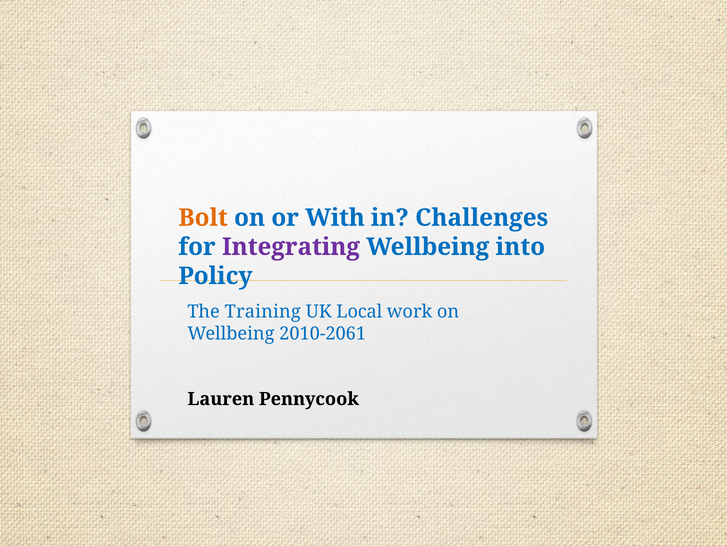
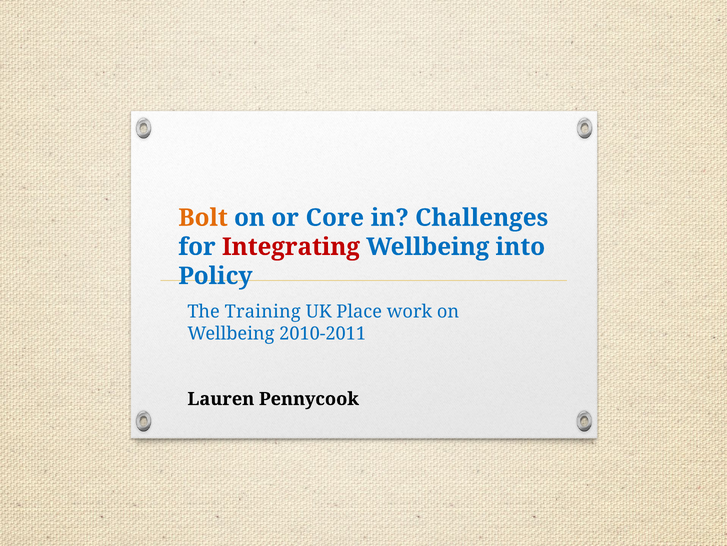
With: With -> Core
Integrating colour: purple -> red
Local: Local -> Place
2010-2061: 2010-2061 -> 2010-2011
